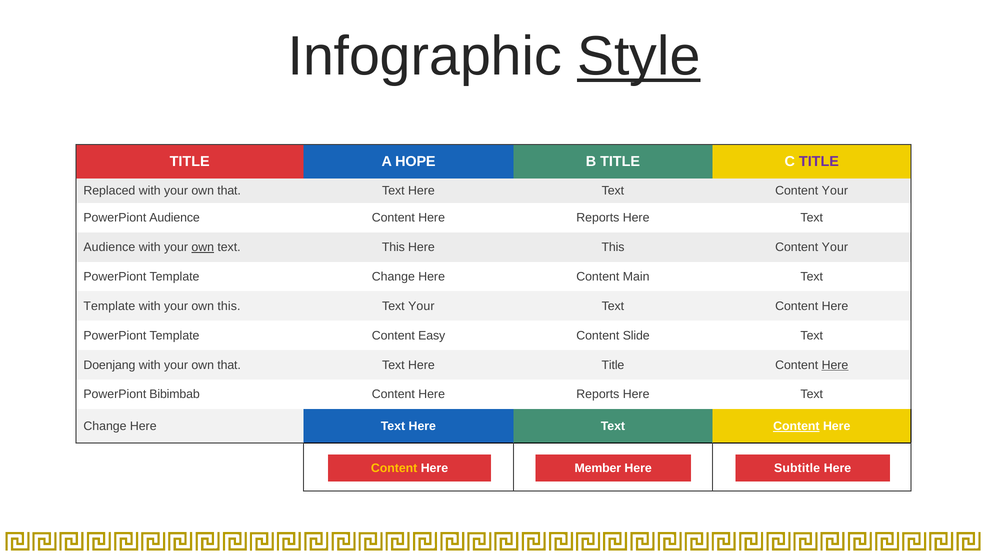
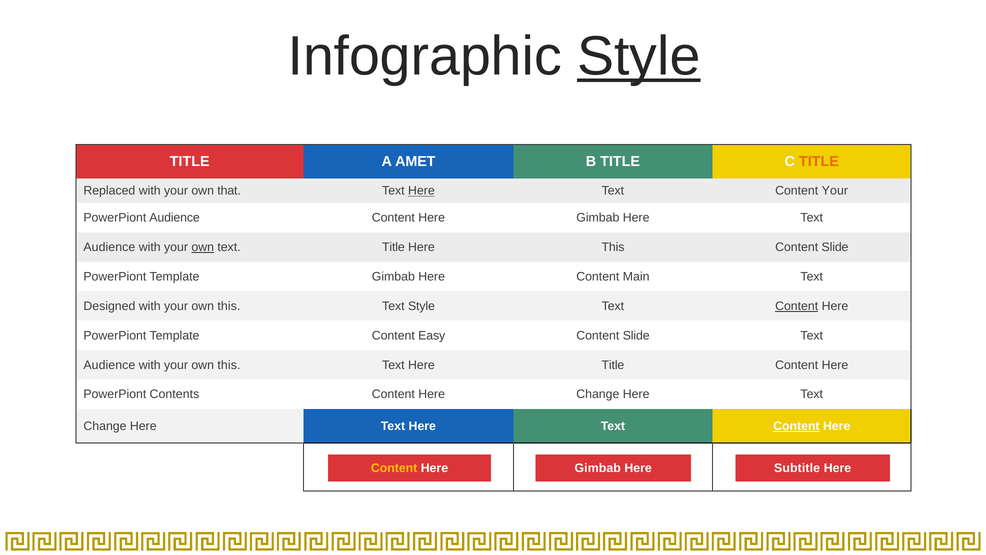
HOPE: HOPE -> AMET
TITLE at (819, 162) colour: purple -> orange
Here at (421, 191) underline: none -> present
Reports at (598, 218): Reports -> Gimbab
text This: This -> Title
Your at (835, 247): Your -> Slide
Template Change: Change -> Gimbab
Template at (109, 306): Template -> Designed
Text Your: Your -> Style
Content at (797, 306) underline: none -> present
Doenjang at (109, 365): Doenjang -> Audience
that at (229, 365): that -> this
Here at (835, 365) underline: present -> none
Bibimbab: Bibimbab -> Contents
Reports at (598, 394): Reports -> Change
Member at (598, 468): Member -> Gimbab
